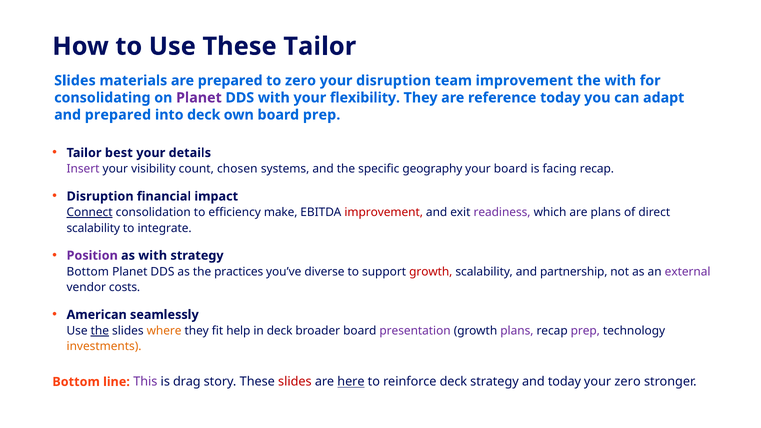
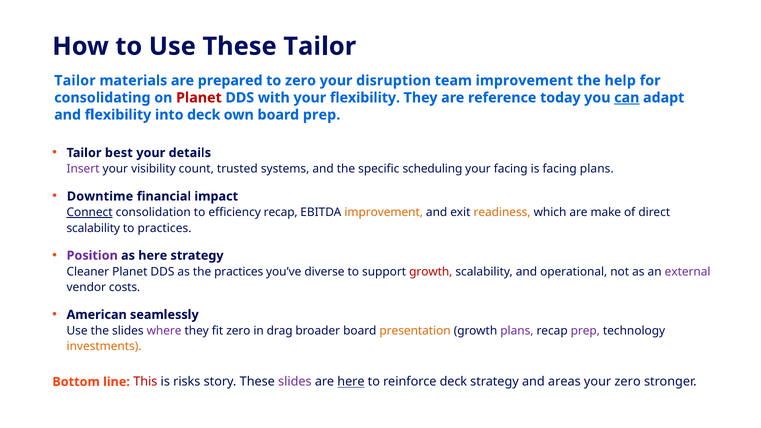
Slides at (75, 81): Slides -> Tailor
the with: with -> help
Planet at (199, 98) colour: purple -> red
can underline: none -> present
and prepared: prepared -> flexibility
chosen: chosen -> trusted
geography: geography -> scheduling
your board: board -> facing
facing recap: recap -> plans
Disruption at (100, 196): Disruption -> Downtime
efficiency make: make -> recap
improvement at (384, 212) colour: red -> orange
readiness colour: purple -> orange
are plans: plans -> make
to integrate: integrate -> practices
as with: with -> here
Bottom at (88, 272): Bottom -> Cleaner
partnership: partnership -> operational
the at (100, 331) underline: present -> none
where colour: orange -> purple
fit help: help -> zero
in deck: deck -> drag
presentation colour: purple -> orange
This colour: purple -> red
drag: drag -> risks
slides at (295, 382) colour: red -> purple
and today: today -> areas
